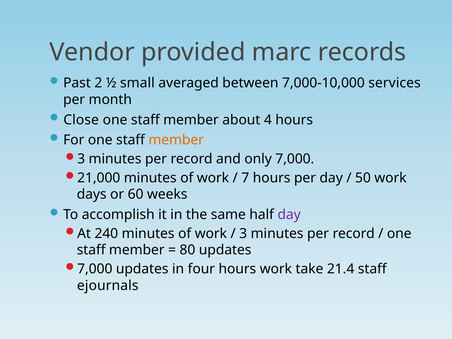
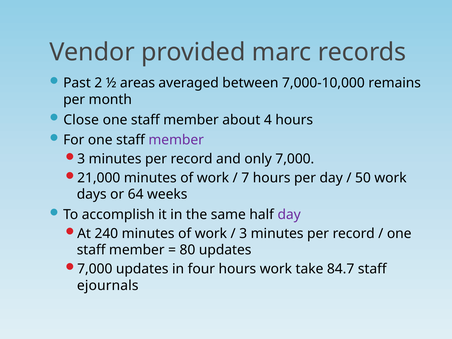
small: small -> areas
services: services -> remains
member at (176, 140) colour: orange -> purple
60: 60 -> 64
21.4: 21.4 -> 84.7
